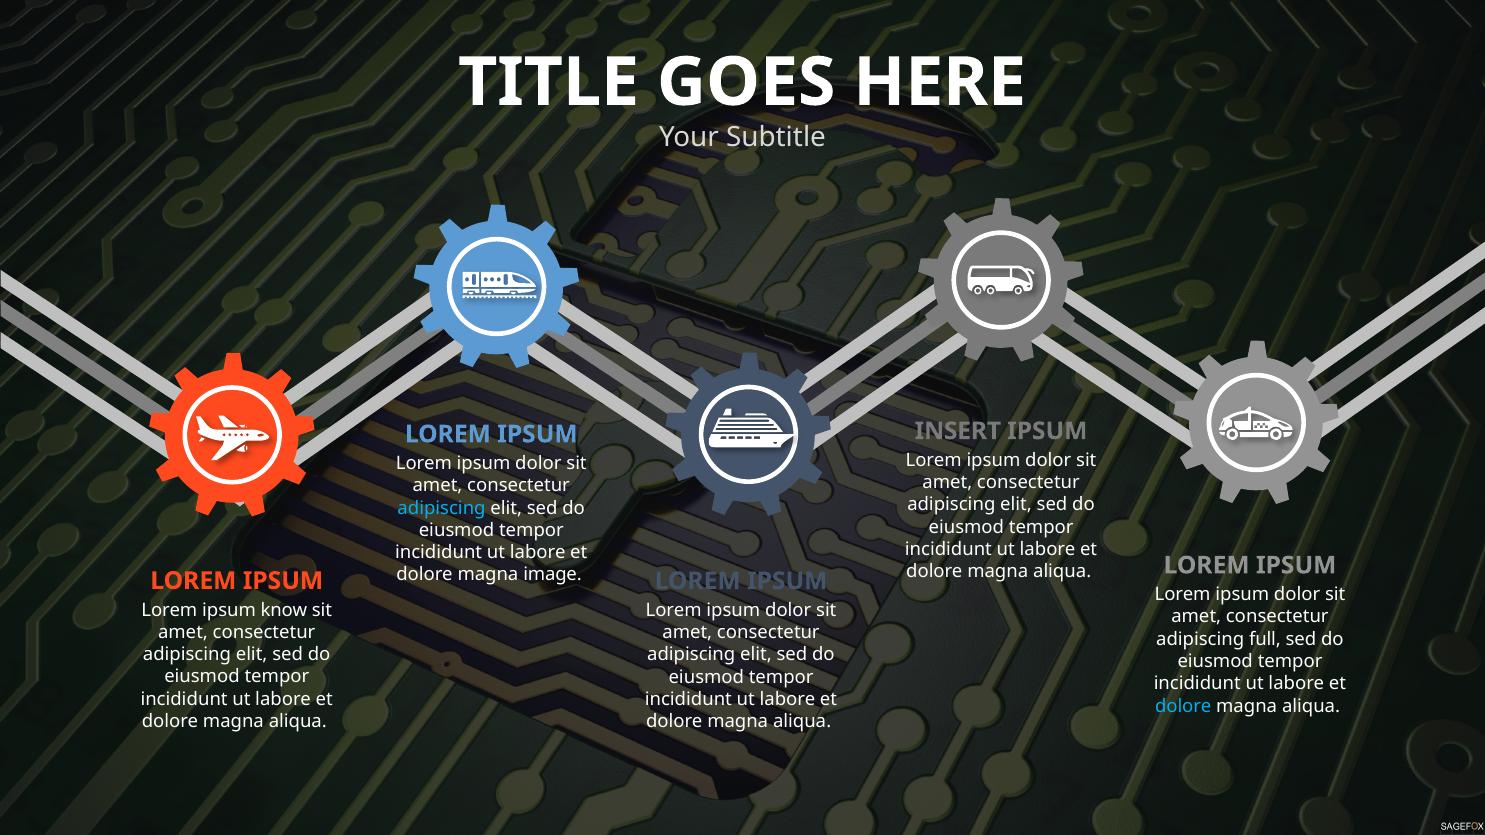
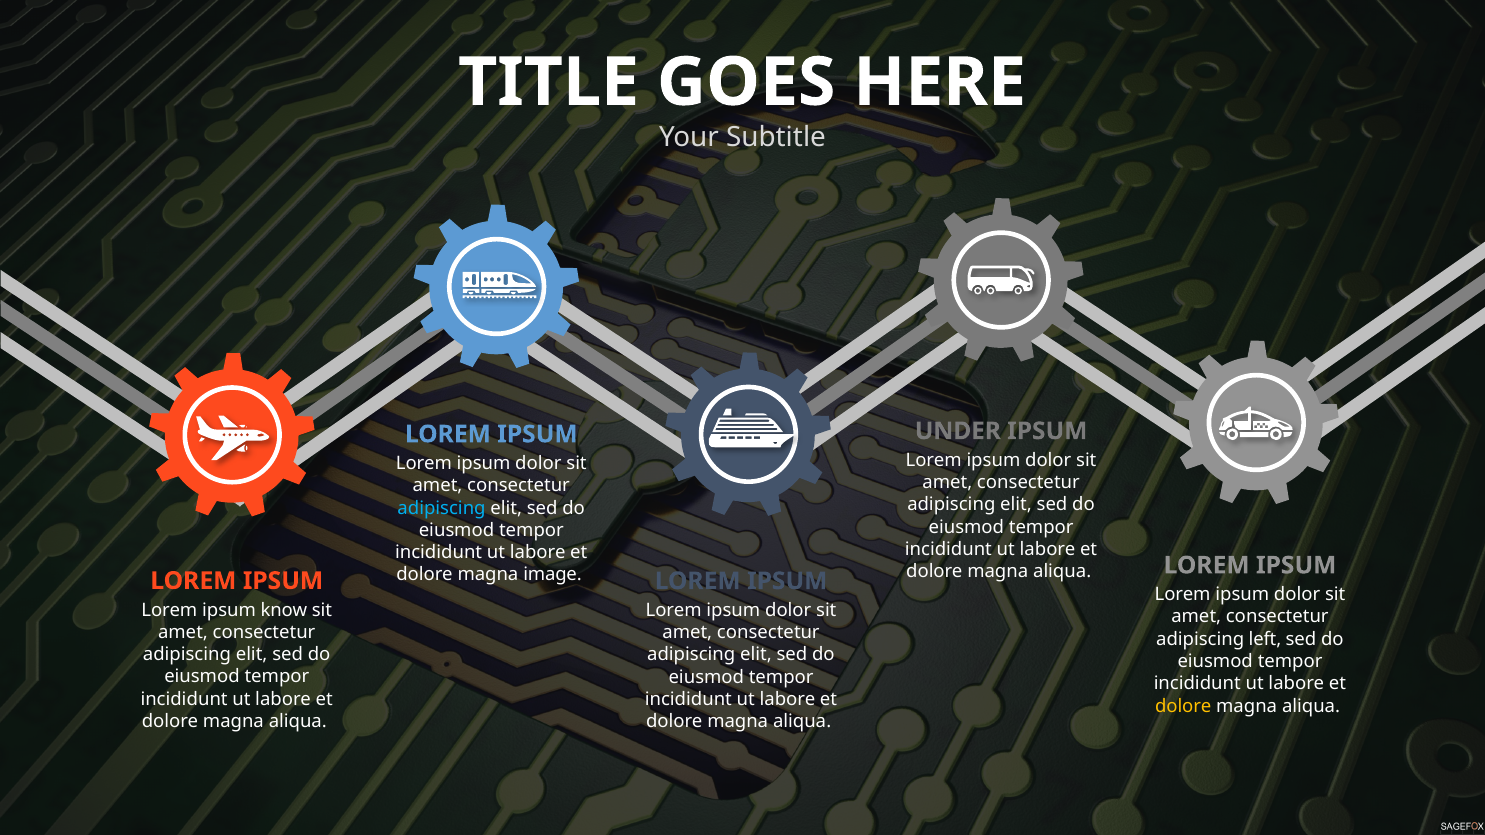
INSERT: INSERT -> UNDER
full: full -> left
dolore at (1183, 706) colour: light blue -> yellow
